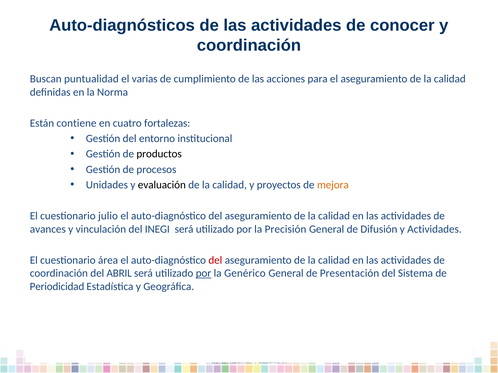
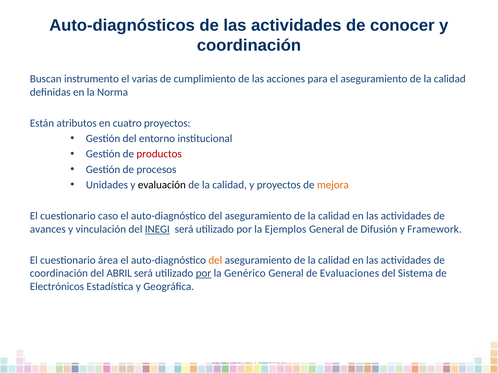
puntualidad: puntualidad -> instrumento
contiene: contiene -> atributos
cuatro fortalezas: fortalezas -> proyectos
productos colour: black -> red
julio: julio -> caso
INEGI underline: none -> present
Precisión: Precisión -> Ejemplos
y Actividades: Actividades -> Framework
del at (215, 260) colour: red -> orange
Presentación: Presentación -> Evaluaciones
Periodicidad: Periodicidad -> Electrónicos
